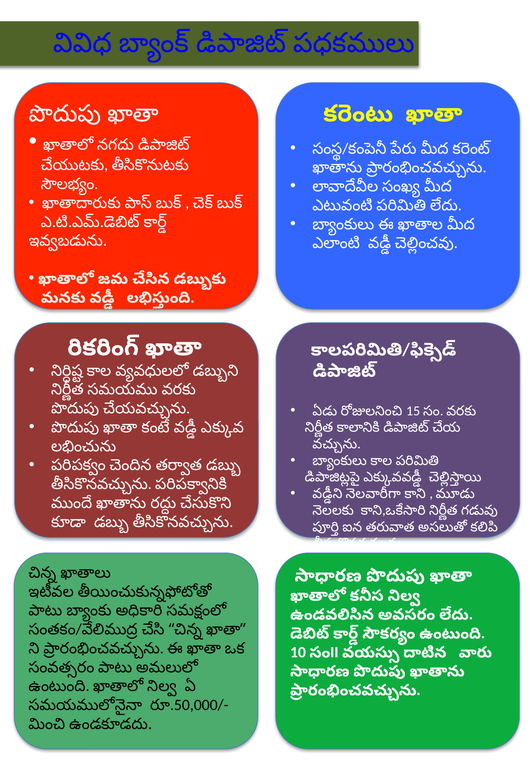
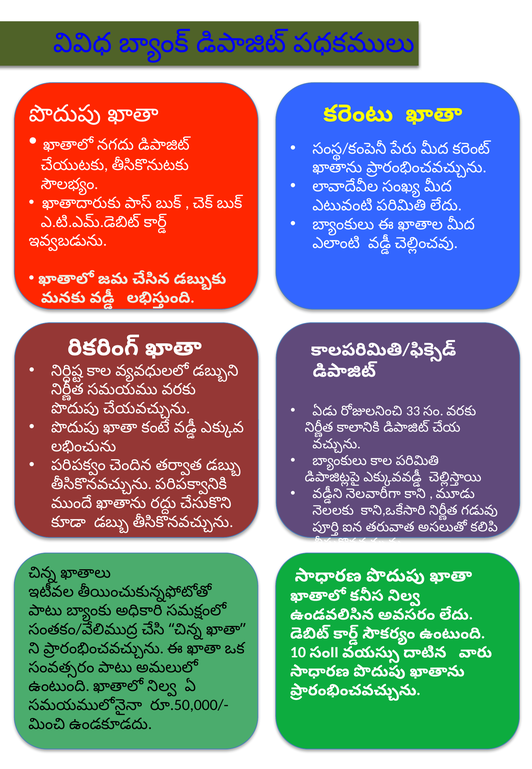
15: 15 -> 33
